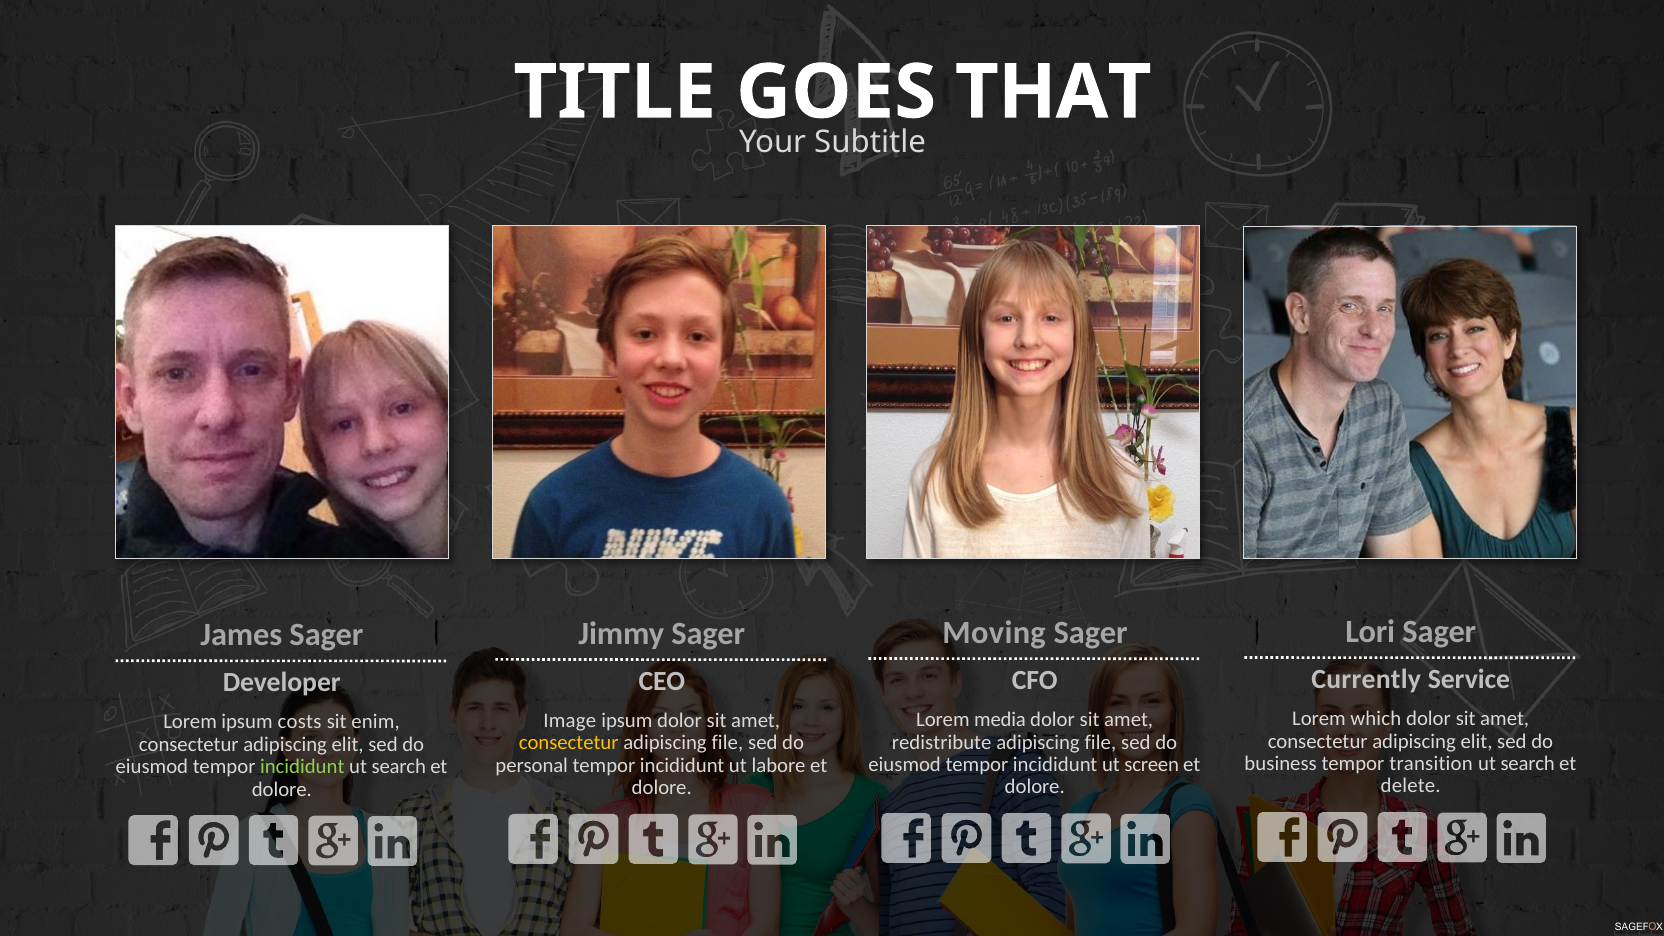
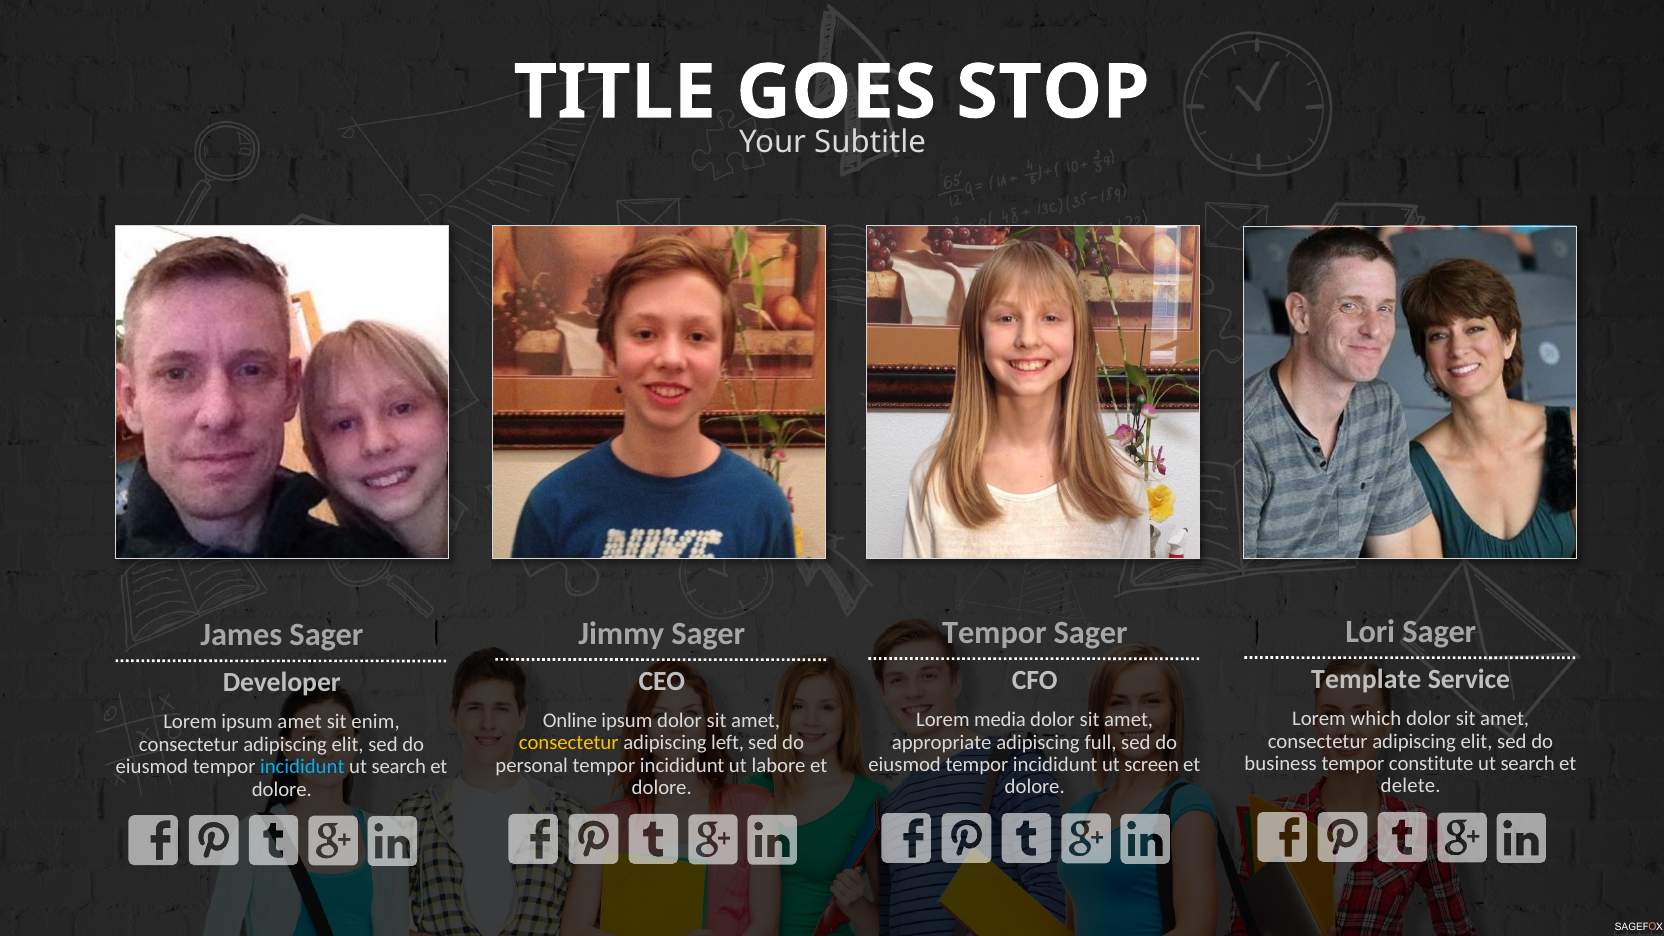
THAT: THAT -> STOP
Moving at (994, 633): Moving -> Tempor
Currently: Currently -> Template
Image: Image -> Online
ipsum costs: costs -> amet
redistribute: redistribute -> appropriate
file at (1100, 742): file -> full
file at (727, 743): file -> left
transition: transition -> constitute
incididunt at (302, 767) colour: light green -> light blue
